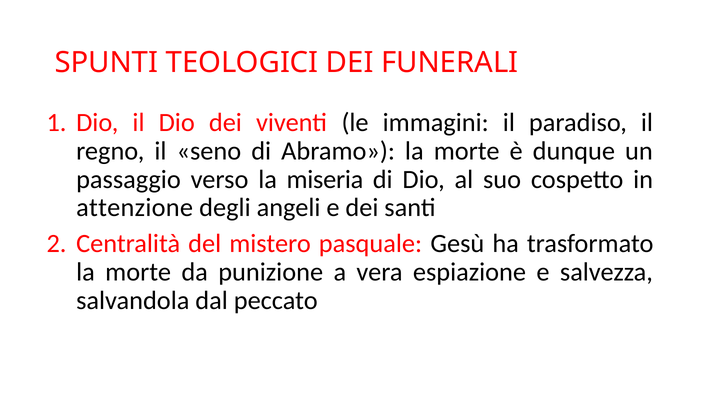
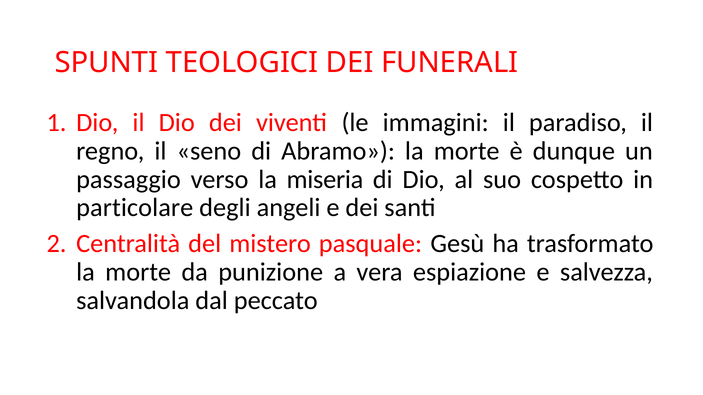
attenzione: attenzione -> particolare
